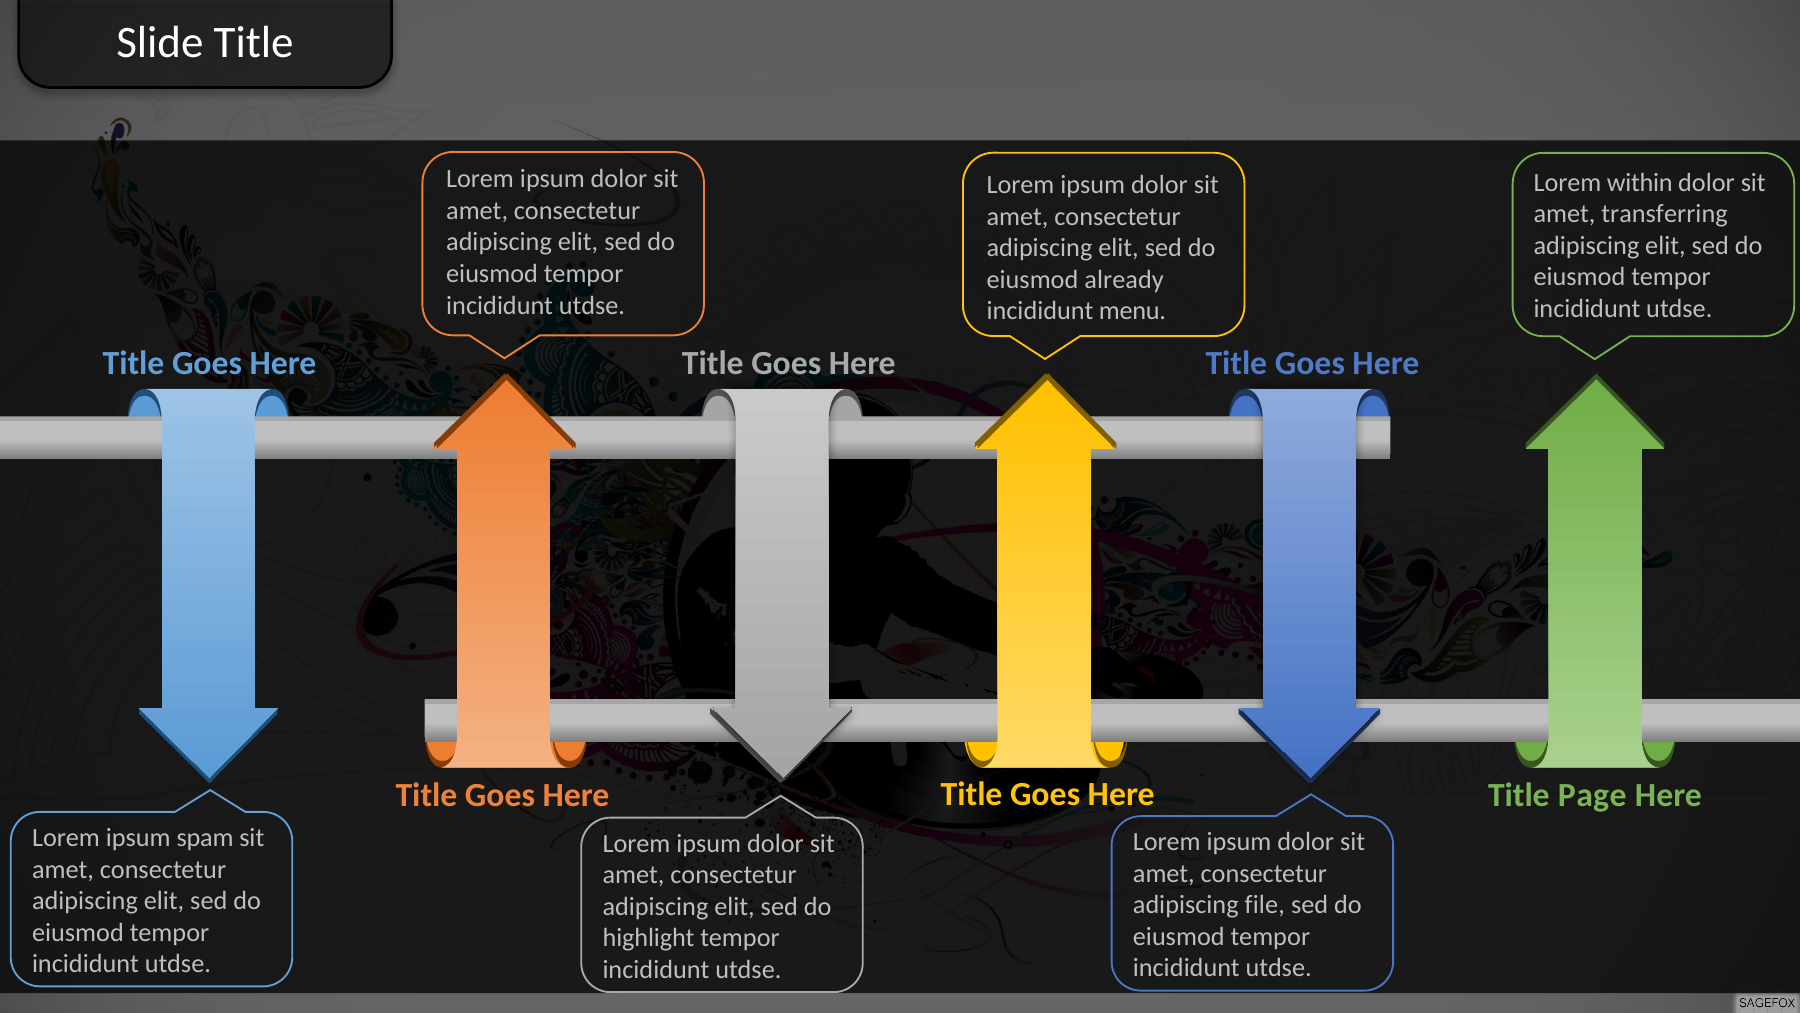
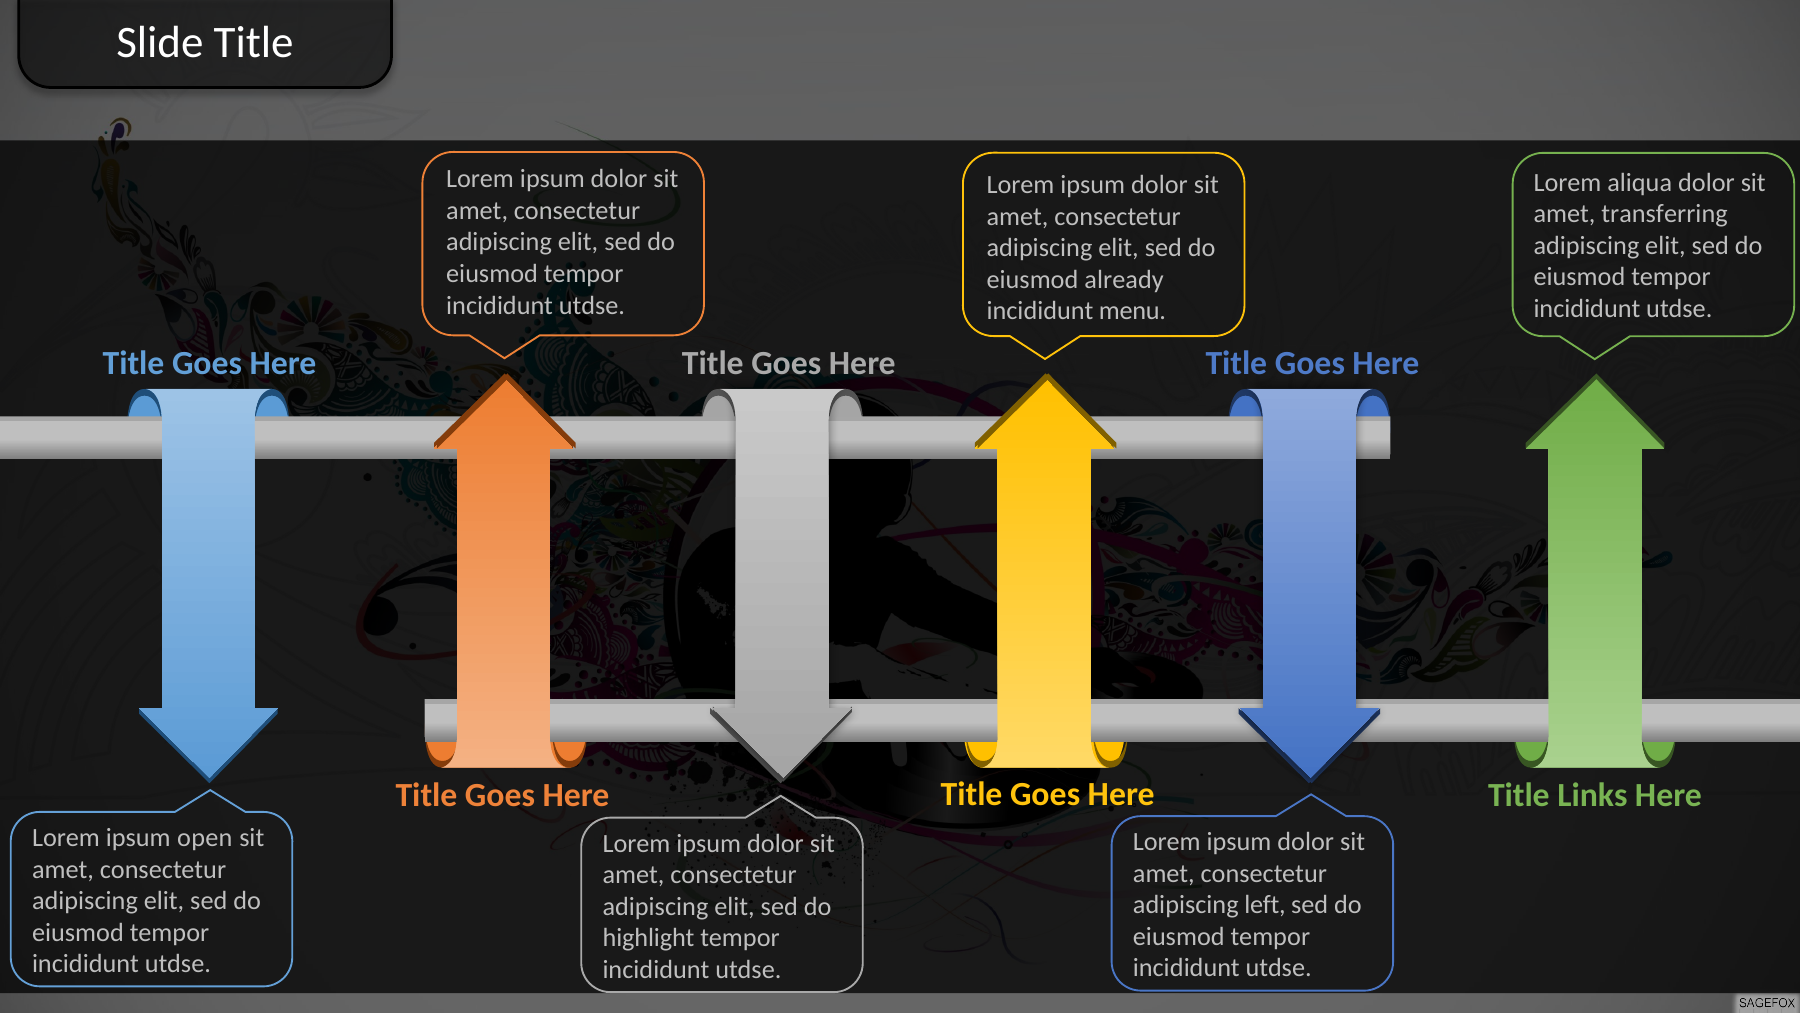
within: within -> aliqua
Page: Page -> Links
spam: spam -> open
file: file -> left
